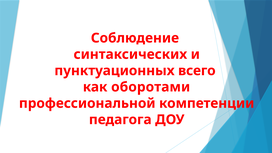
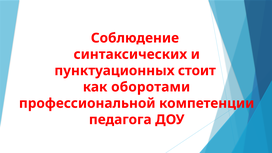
всего: всего -> стоит
